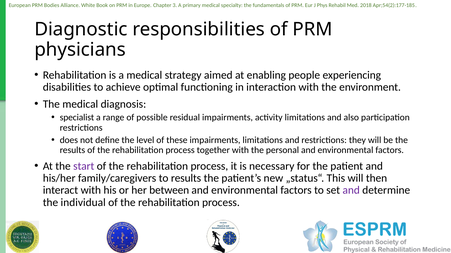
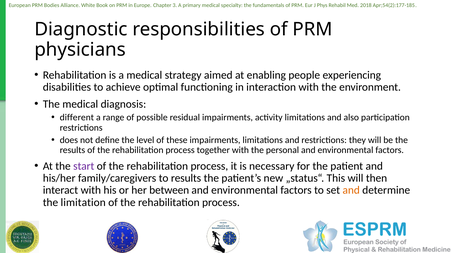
specialist: specialist -> different
and at (351, 191) colour: purple -> orange
individual: individual -> limitation
